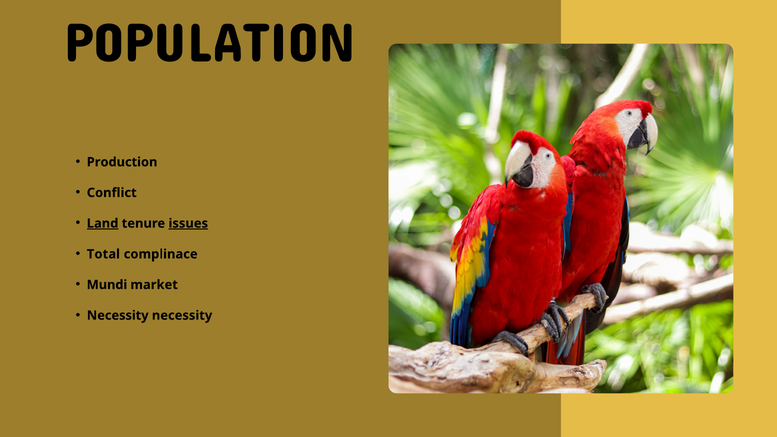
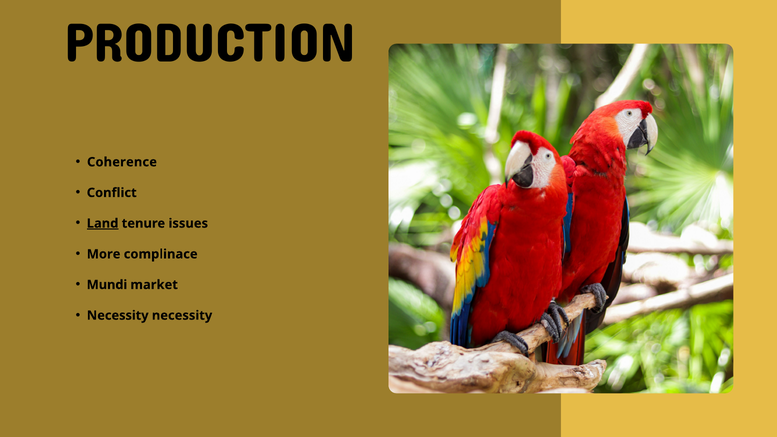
POPULATION: POPULATION -> PRODUCTION
Production: Production -> Coherence
issues underline: present -> none
Total: Total -> More
